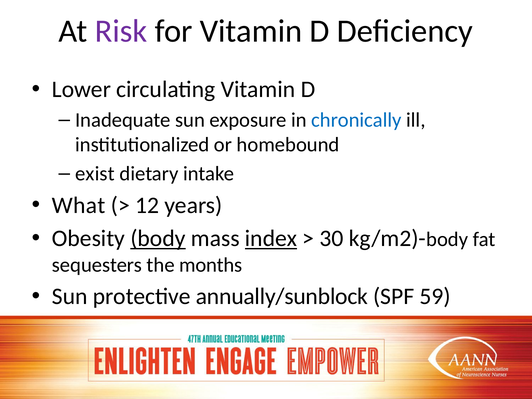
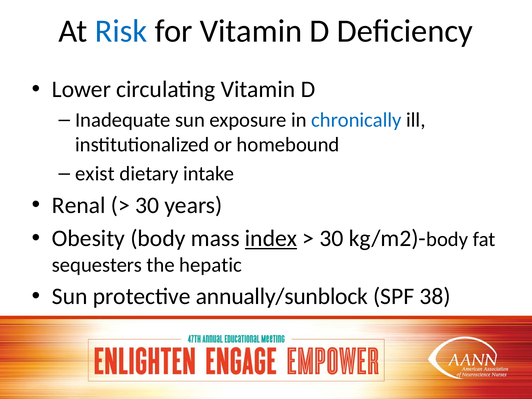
Risk colour: purple -> blue
What: What -> Renal
12 at (147, 205): 12 -> 30
body at (158, 238) underline: present -> none
months: months -> hepatic
59: 59 -> 38
